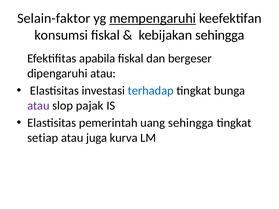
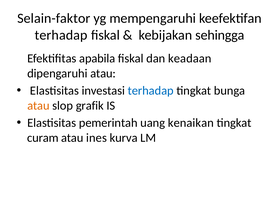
mempengaruhi underline: present -> none
konsumsi at (61, 35): konsumsi -> terhadap
bergeser: bergeser -> keadaan
atau at (38, 106) colour: purple -> orange
pajak: pajak -> grafik
uang sehingga: sehingga -> kenaikan
setiap: setiap -> curam
juga: juga -> ines
